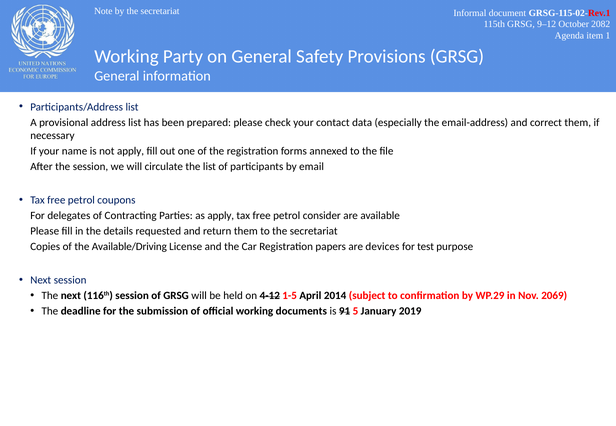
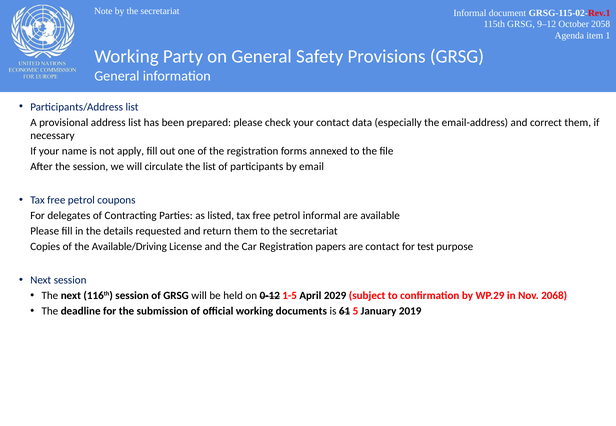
2082: 2082 -> 2058
as apply: apply -> listed
petrol consider: consider -> informal
are devices: devices -> contact
4-12: 4-12 -> 0-12
2014: 2014 -> 2029
2069: 2069 -> 2068
91: 91 -> 61
